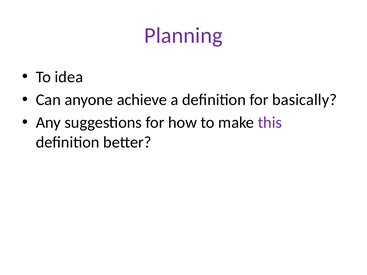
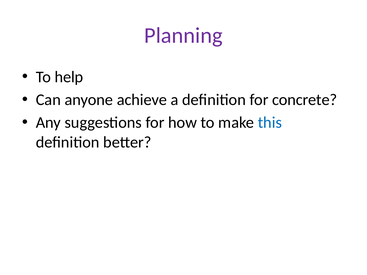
idea: idea -> help
basically: basically -> concrete
this colour: purple -> blue
